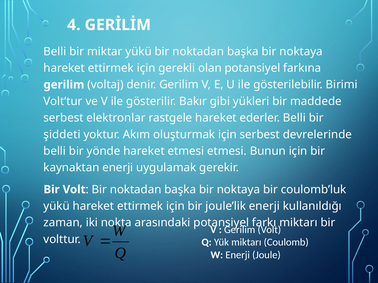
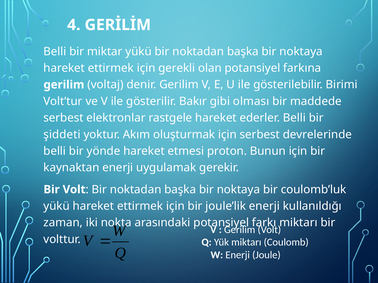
yükleri: yükleri -> olması
etmesi etmesi: etmesi -> proton
